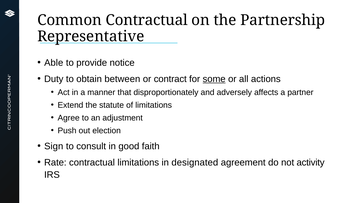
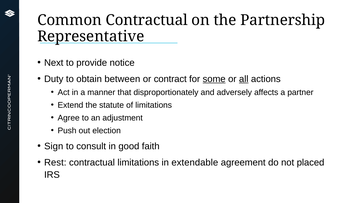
Able: Able -> Next
all underline: none -> present
Rate: Rate -> Rest
designated: designated -> extendable
activity: activity -> placed
